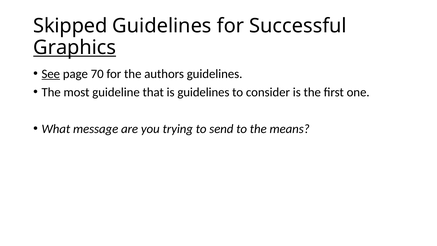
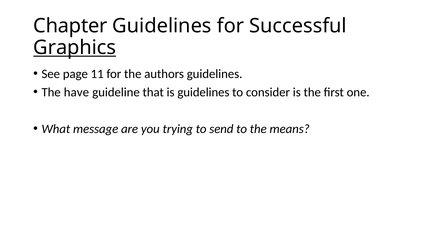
Skipped: Skipped -> Chapter
See underline: present -> none
70: 70 -> 11
most: most -> have
